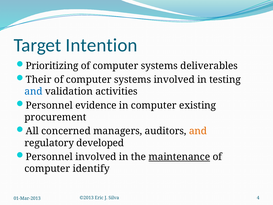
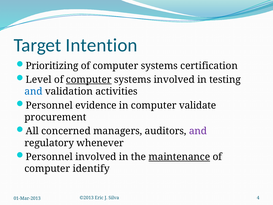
deliverables: deliverables -> certification
Their: Their -> Level
computer at (89, 80) underline: none -> present
existing: existing -> validate
and at (198, 131) colour: orange -> purple
developed: developed -> whenever
